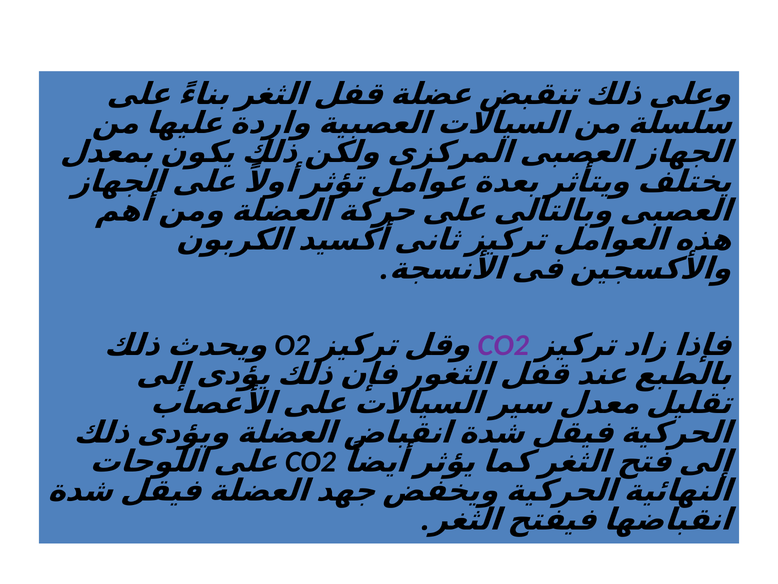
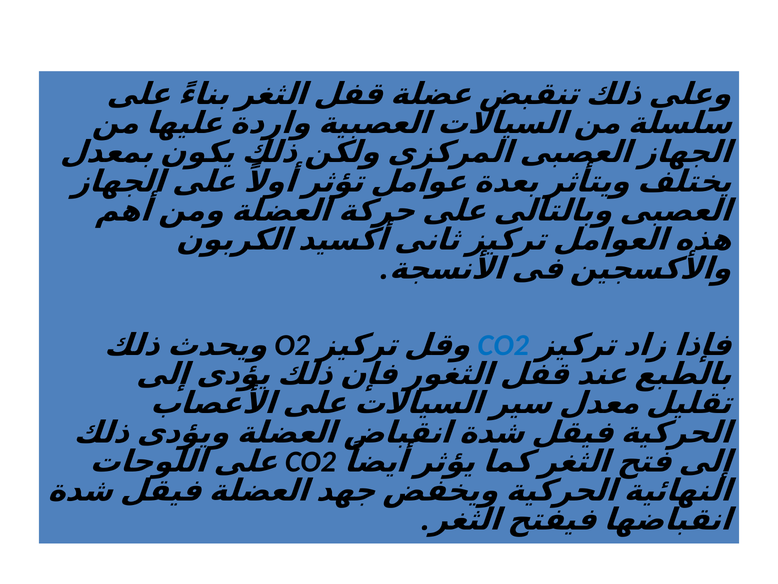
CO2 at (503, 345) colour: purple -> blue
